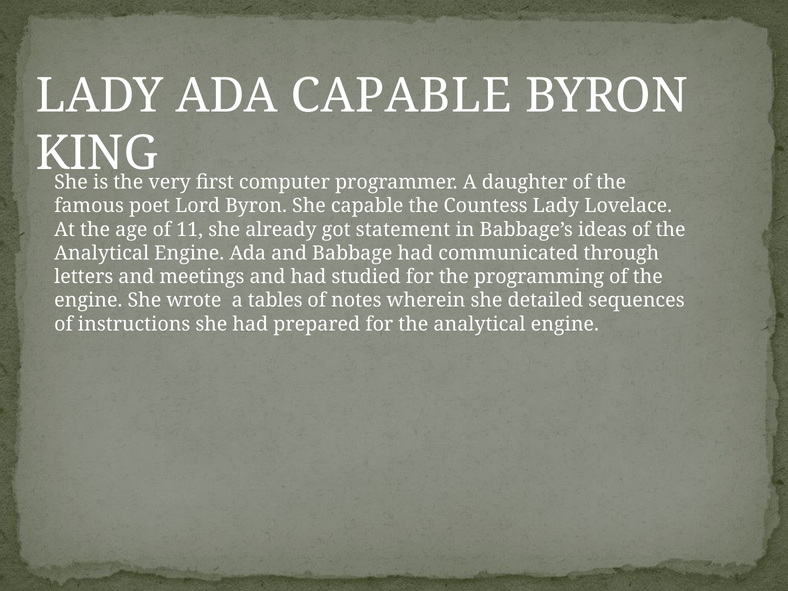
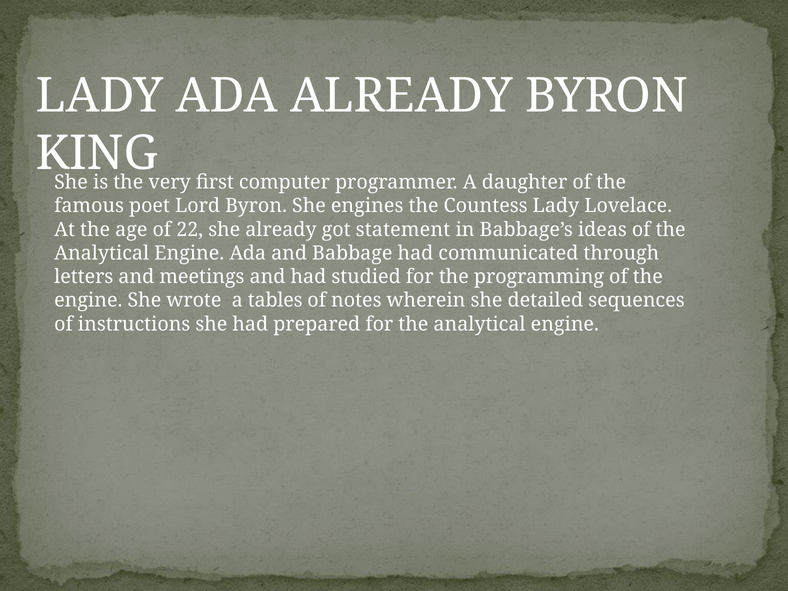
ADA CAPABLE: CAPABLE -> ALREADY
She capable: capable -> engines
11: 11 -> 22
